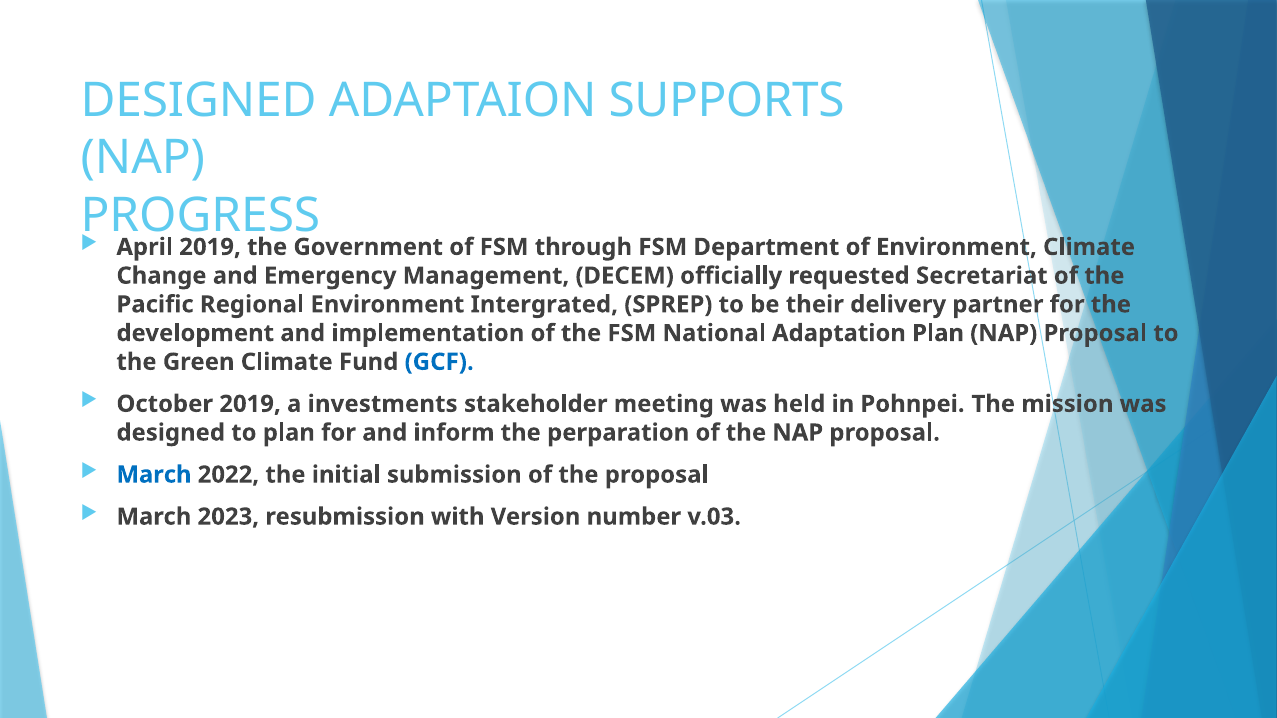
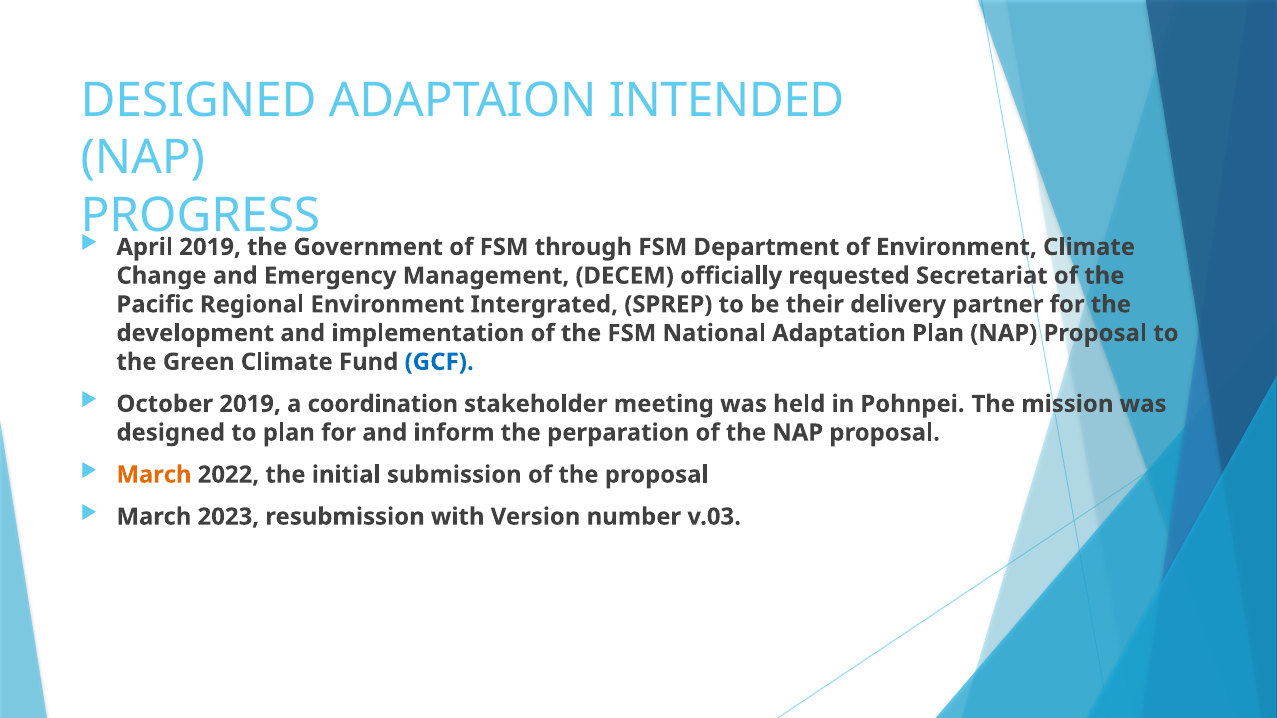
SUPPORTS: SUPPORTS -> INTENDED
investments: investments -> coordination
March at (154, 475) colour: blue -> orange
